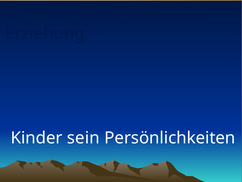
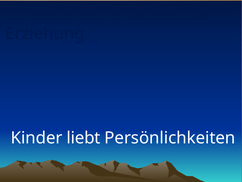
sein: sein -> liebt
